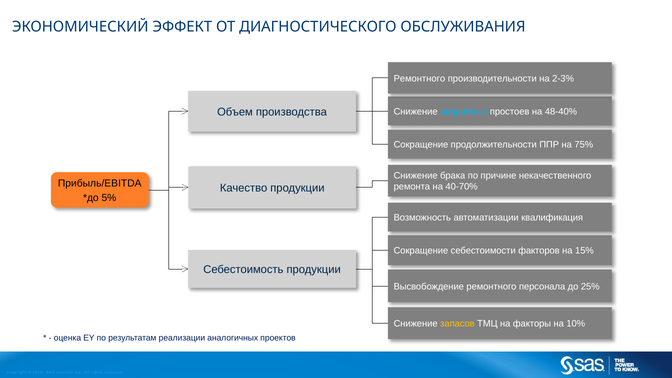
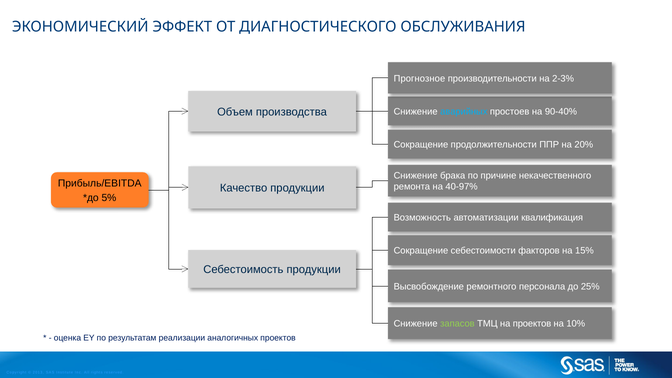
Ремонтного at (419, 78): Ремонтного -> Прогнозное
48-40%: 48-40% -> 90-40%
75%: 75% -> 20%
40-70%: 40-70% -> 40-97%
запасов colour: yellow -> light green
на факторы: факторы -> проектов
